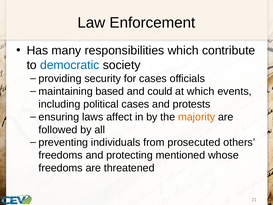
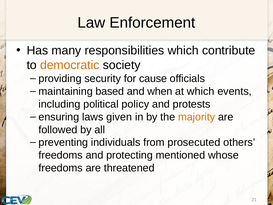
democratic colour: blue -> orange
for cases: cases -> cause
could: could -> when
political cases: cases -> policy
affect: affect -> given
